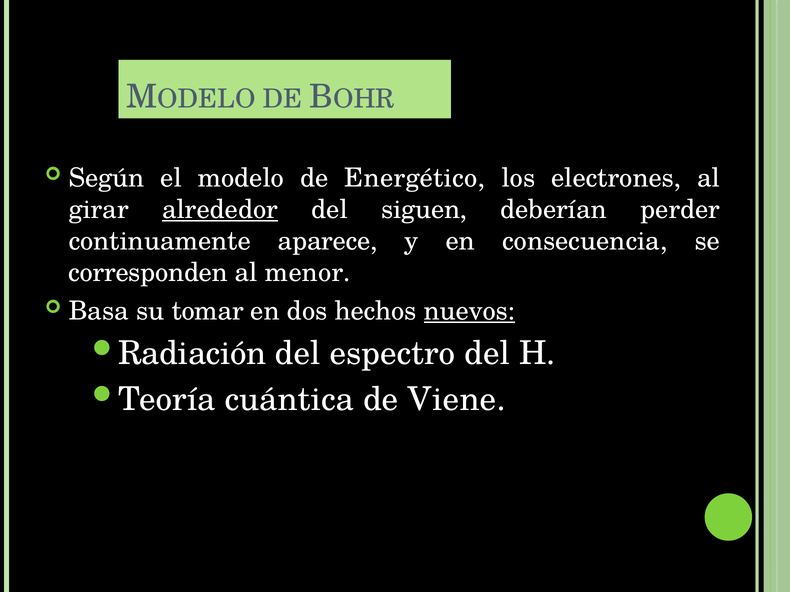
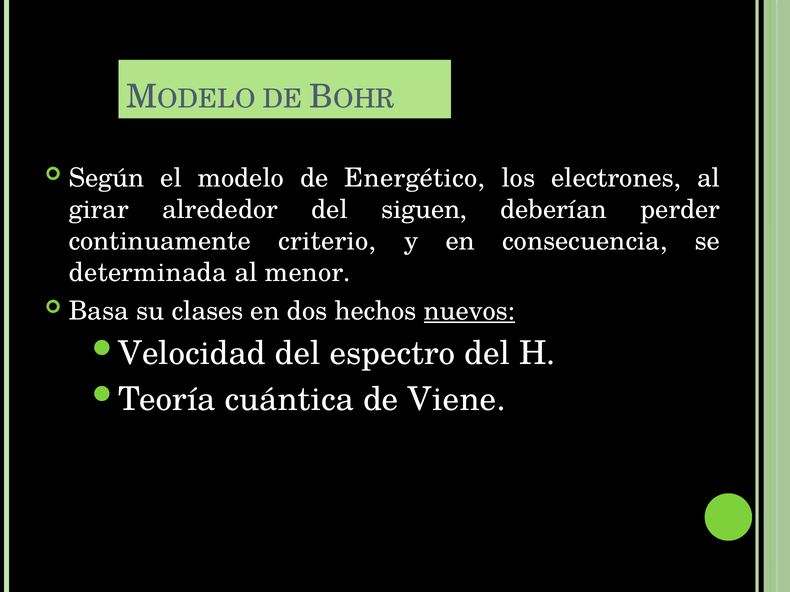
alrededor underline: present -> none
aparece: aparece -> criterio
corresponden: corresponden -> determinada
tomar: tomar -> clases
Radiación: Radiación -> Velocidad
